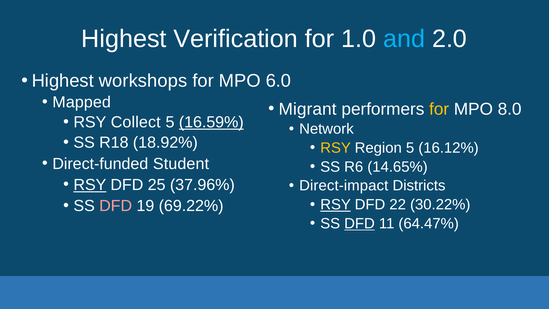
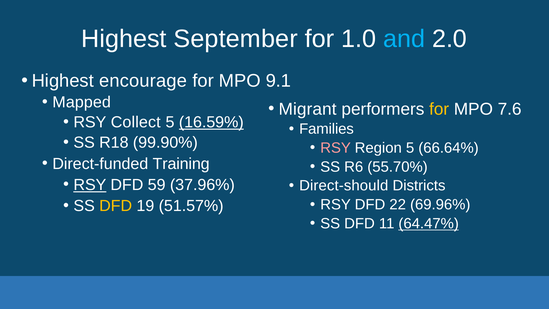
Verification: Verification -> September
workshops: workshops -> encourage
6.0: 6.0 -> 9.1
8.0: 8.0 -> 7.6
Network: Network -> Families
18.92%: 18.92% -> 99.90%
RSY at (336, 148) colour: yellow -> pink
16.12%: 16.12% -> 66.64%
Student: Student -> Training
14.65%: 14.65% -> 55.70%
25: 25 -> 59
Direct-impact: Direct-impact -> Direct-should
RSY at (336, 205) underline: present -> none
30.22%: 30.22% -> 69.96%
DFD at (116, 206) colour: pink -> yellow
69.22%: 69.22% -> 51.57%
DFD at (359, 223) underline: present -> none
64.47% underline: none -> present
